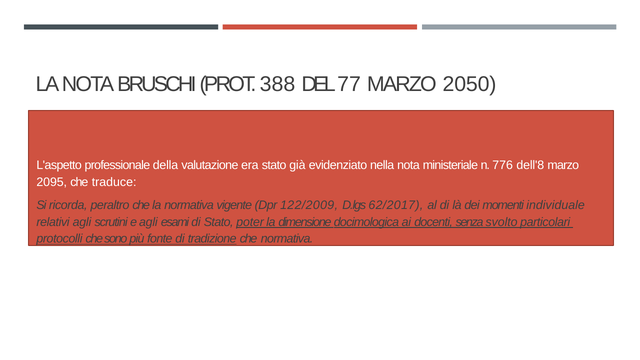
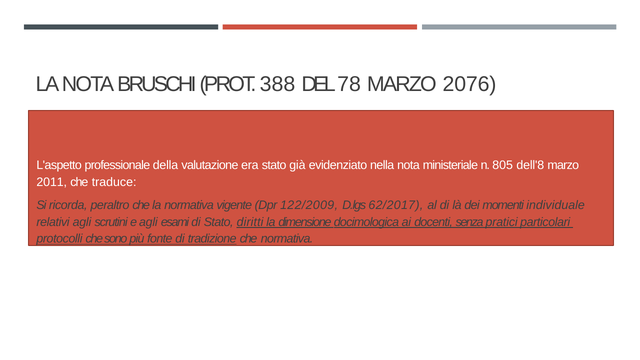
77: 77 -> 78
2050: 2050 -> 2076
776: 776 -> 805
2095: 2095 -> 2011
poter: poter -> diritti
svolto: svolto -> pratici
